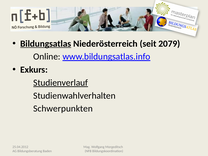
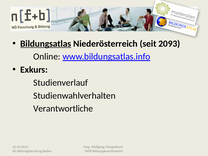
2079: 2079 -> 2093
Studienverlauf underline: present -> none
Schwerpunkten: Schwerpunkten -> Verantwortliche
